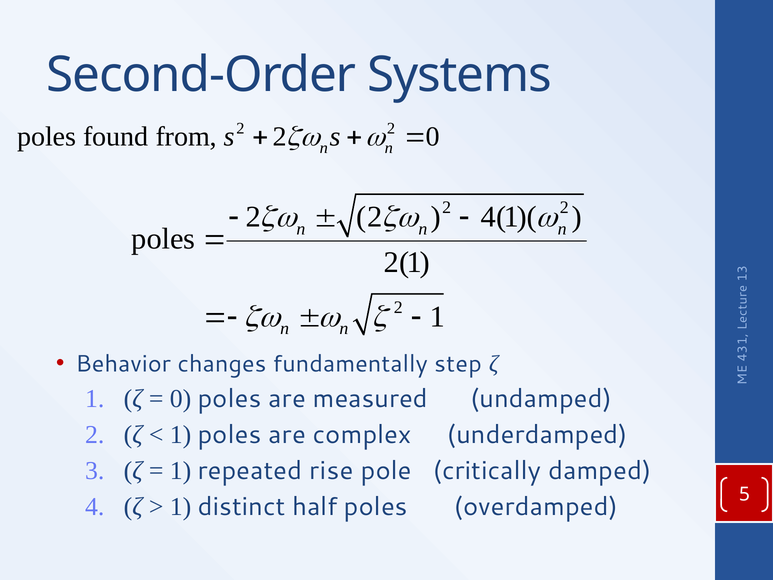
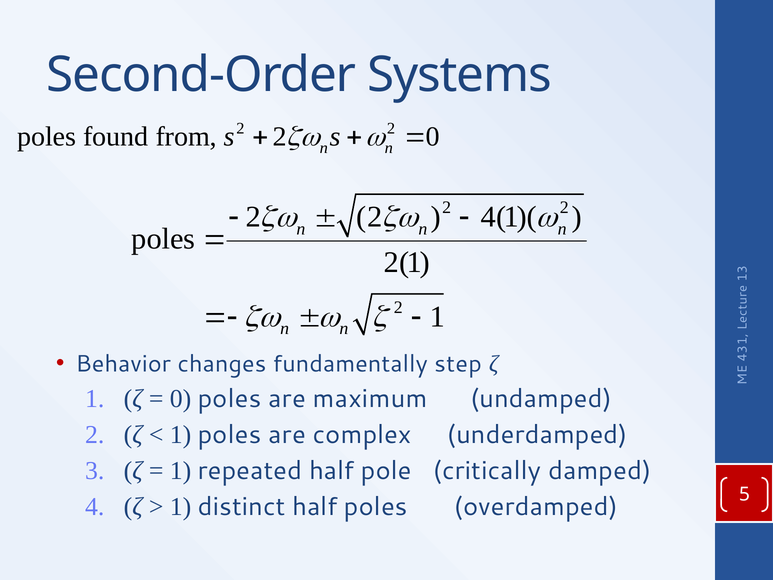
measured: measured -> maximum
repeated rise: rise -> half
